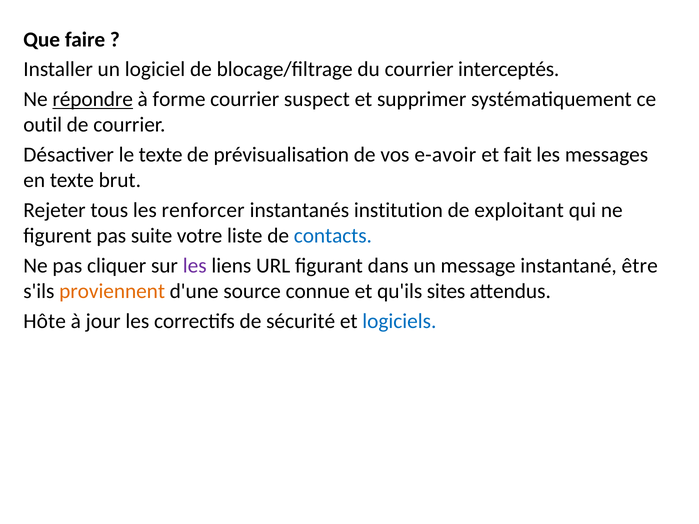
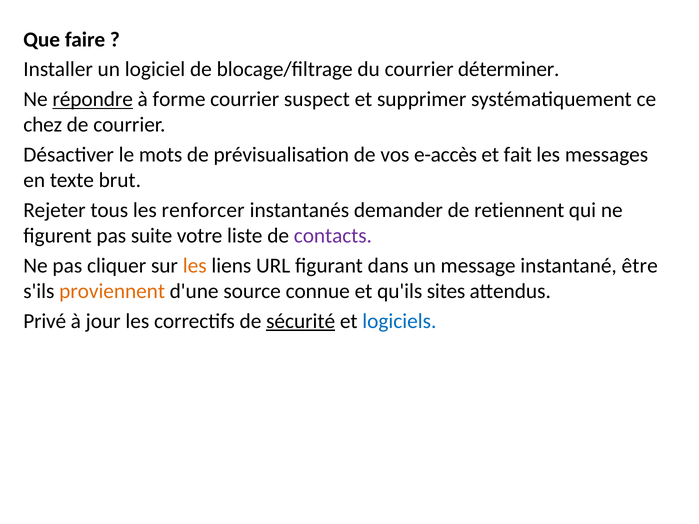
interceptés: interceptés -> déterminer
outil: outil -> chez
le texte: texte -> mots
e-avoir: e-avoir -> e-accès
institution: institution -> demander
exploitant: exploitant -> retiennent
contacts colour: blue -> purple
les at (195, 266) colour: purple -> orange
Hôte: Hôte -> Privé
sécurité underline: none -> present
